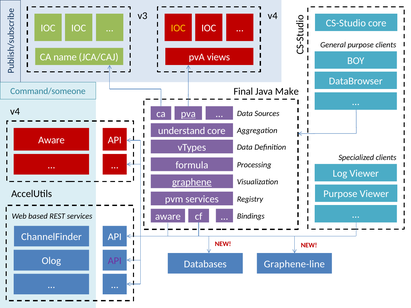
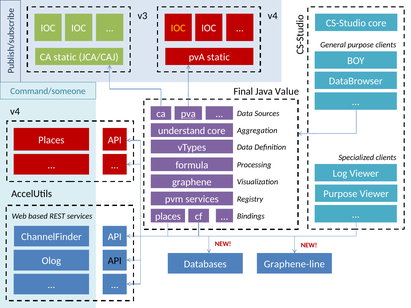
CA name: name -> static
pvA views: views -> static
Make: Make -> Value
Aware at (51, 140): Aware -> Places
graphene underline: present -> none
aware at (168, 216): aware -> places
API at (115, 261) colour: purple -> black
